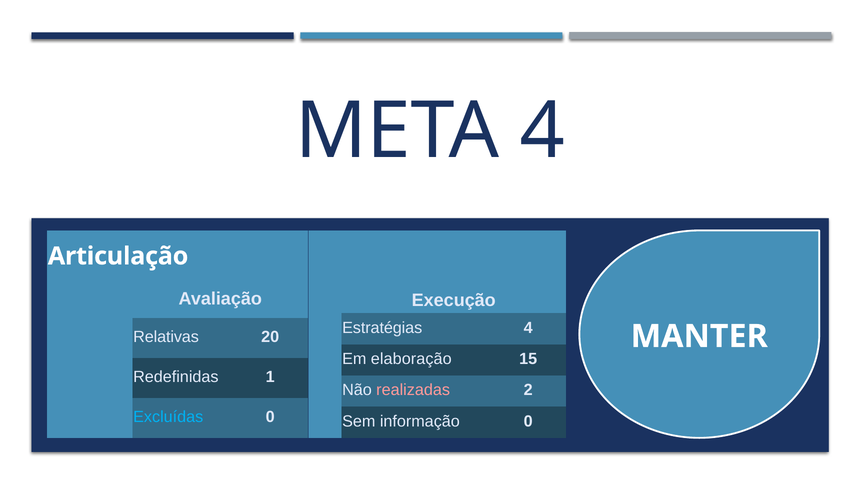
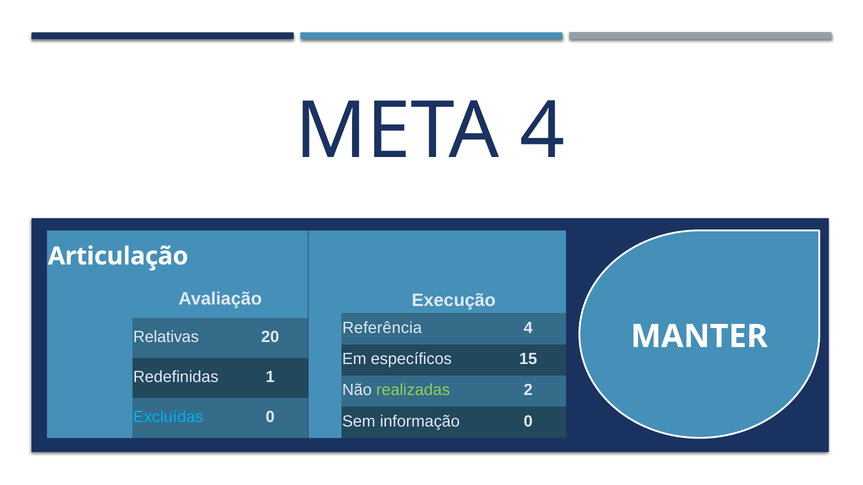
Estratégias: Estratégias -> Referência
elaboração: elaboração -> específicos
realizadas colour: pink -> light green
